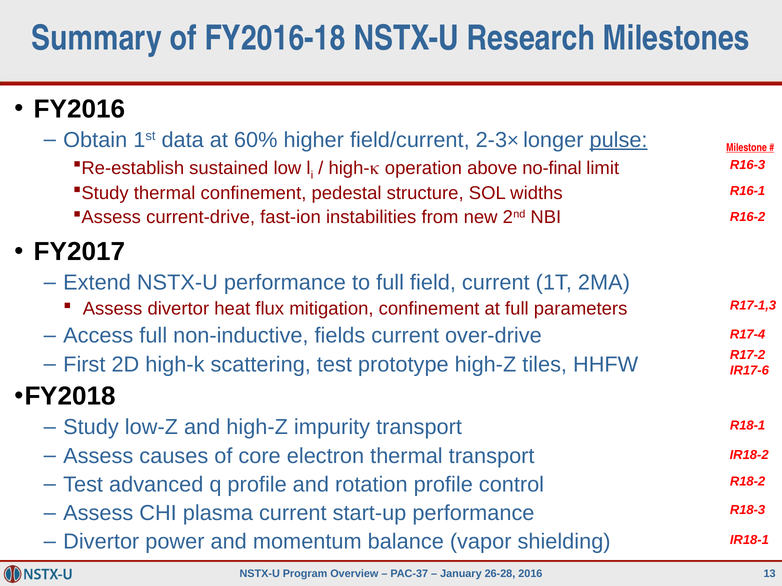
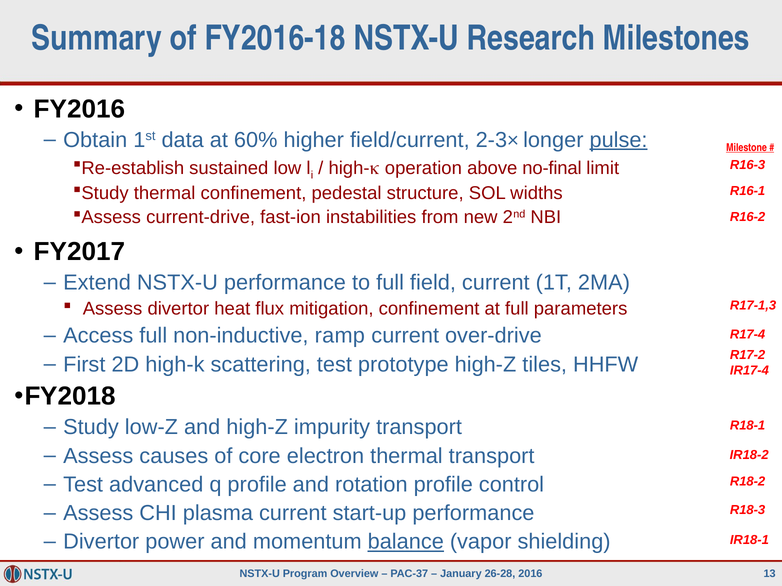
fields: fields -> ramp
IR17-6: IR17-6 -> IR17-4
balance underline: none -> present
